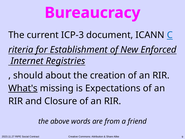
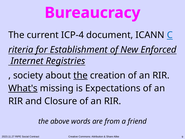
ICP-3: ICP-3 -> ICP-4
should: should -> society
the at (81, 75) underline: none -> present
